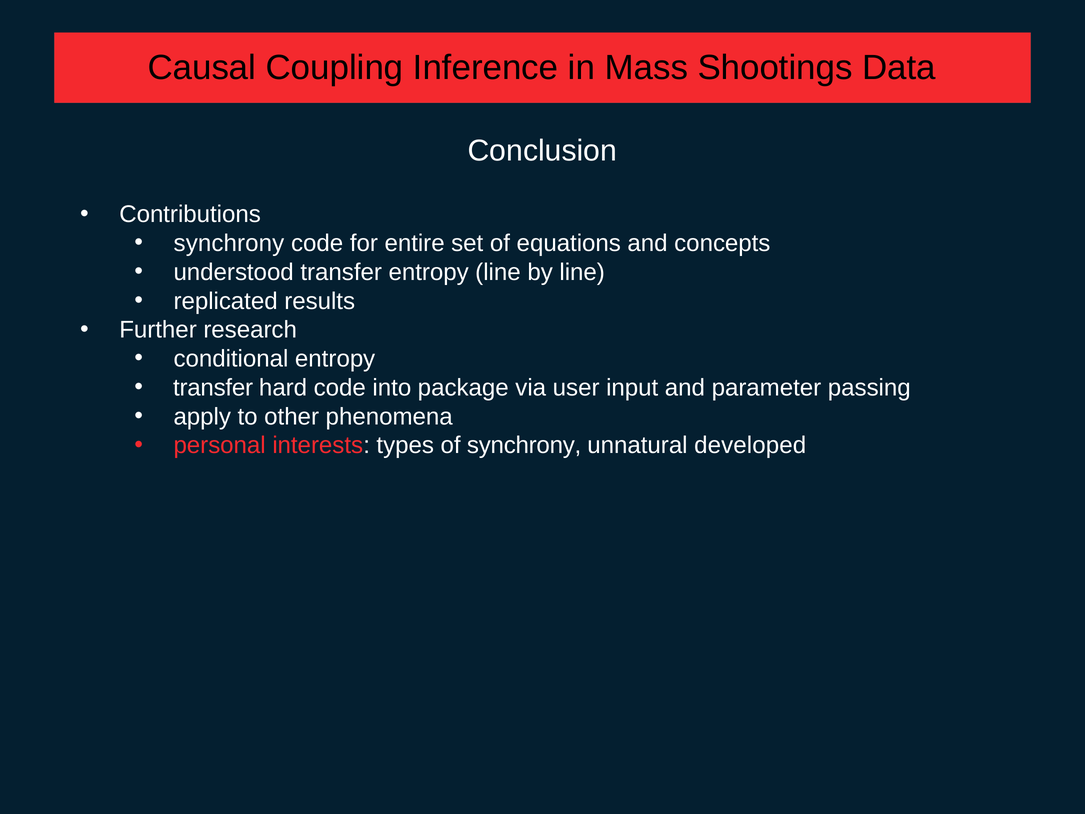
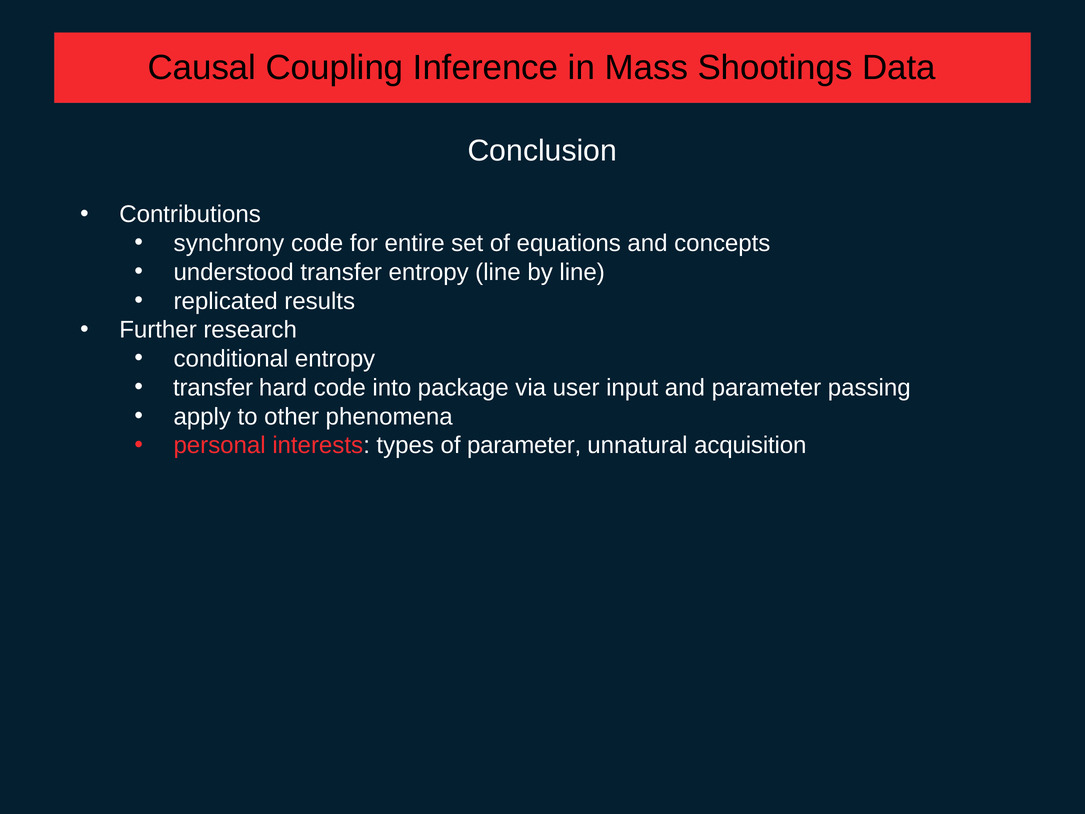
of synchrony: synchrony -> parameter
developed: developed -> acquisition
